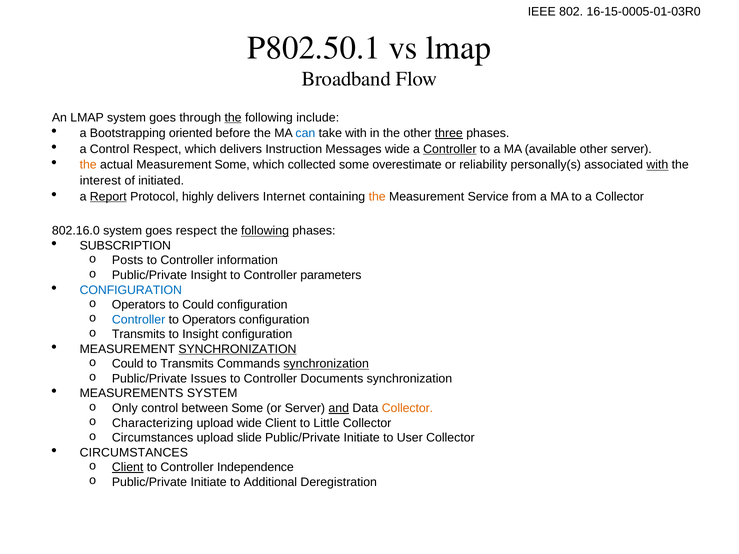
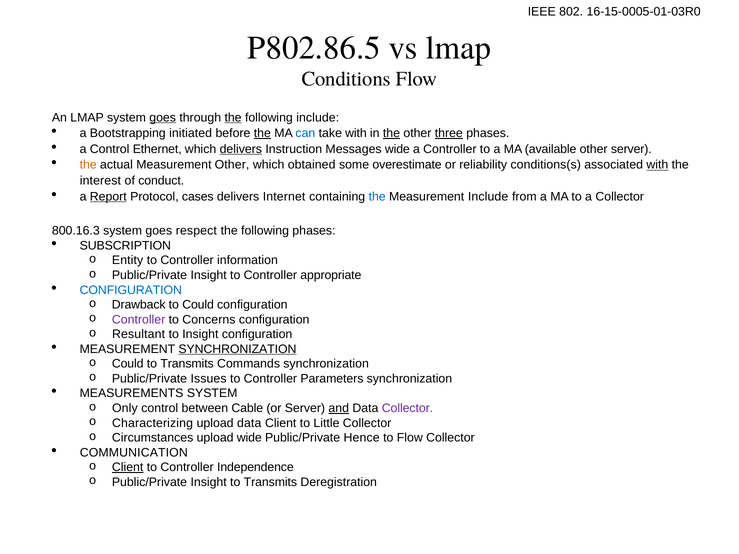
P802.50.1: P802.50.1 -> P802.86.5
Broadband: Broadband -> Conditions
goes at (163, 118) underline: none -> present
oriented: oriented -> initiated
the at (262, 133) underline: none -> present
the at (391, 133) underline: none -> present
Control Respect: Respect -> Ethernet
delivers at (241, 149) underline: none -> present
Controller at (450, 149) underline: present -> none
Measurement Some: Some -> Other
collected: collected -> obtained
personally(s: personally(s -> conditions(s
initiated: initiated -> conduct
highly: highly -> cases
the at (377, 197) colour: orange -> blue
Measurement Service: Service -> Include
802.16.0: 802.16.0 -> 800.16.3
following at (265, 231) underline: present -> none
Posts: Posts -> Entity
parameters: parameters -> appropriate
Operators at (139, 305): Operators -> Drawback
Controller at (139, 320) colour: blue -> purple
to Operators: Operators -> Concerns
Transmits at (139, 334): Transmits -> Resultant
synchronization at (326, 364) underline: present -> none
Documents: Documents -> Parameters
between Some: Some -> Cable
Collector at (407, 408) colour: orange -> purple
upload wide: wide -> data
upload slide: slide -> wide
Initiate at (362, 438): Initiate -> Hence
to User: User -> Flow
CIRCUMSTANCES at (134, 453): CIRCUMSTANCES -> COMMUNICATION
Initiate at (209, 482): Initiate -> Insight
Additional at (270, 482): Additional -> Transmits
